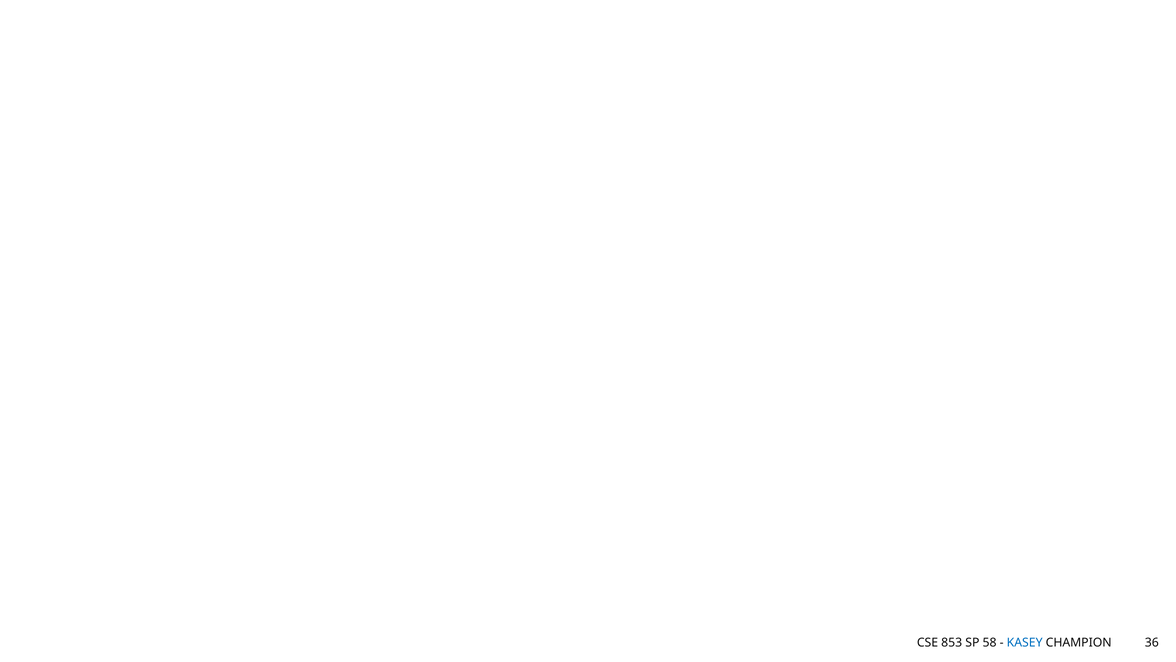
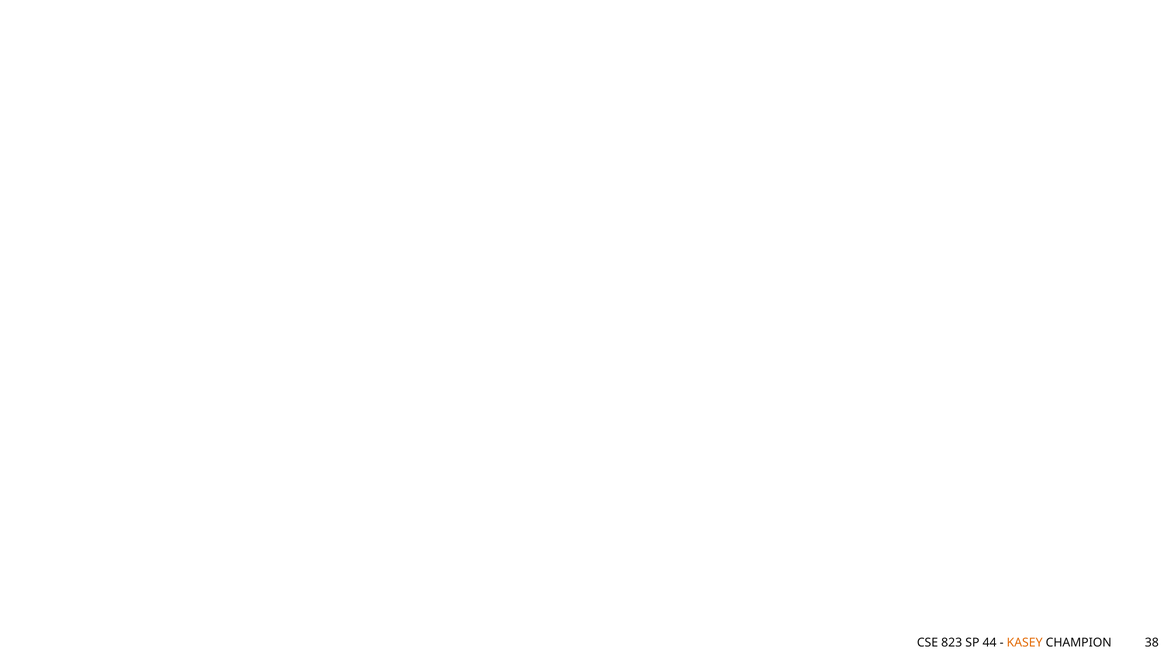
853: 853 -> 823
58: 58 -> 44
KASEY colour: blue -> orange
36: 36 -> 38
